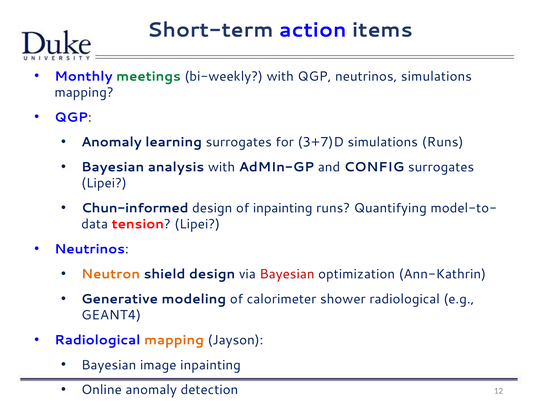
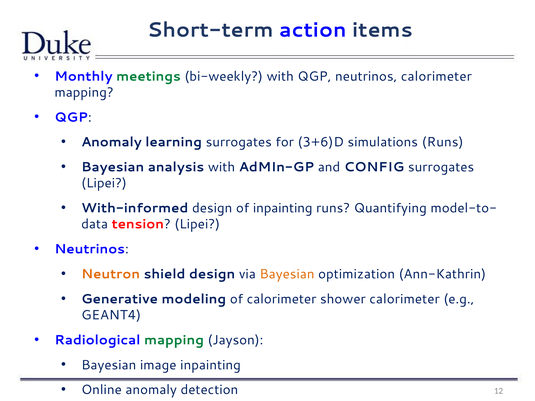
neutrinos simulations: simulations -> calorimeter
3+7)D: 3+7)D -> 3+6)D
Chun-informed: Chun-informed -> With-informed
Bayesian at (287, 274) colour: red -> orange
shower radiological: radiological -> calorimeter
mapping at (174, 340) colour: orange -> green
